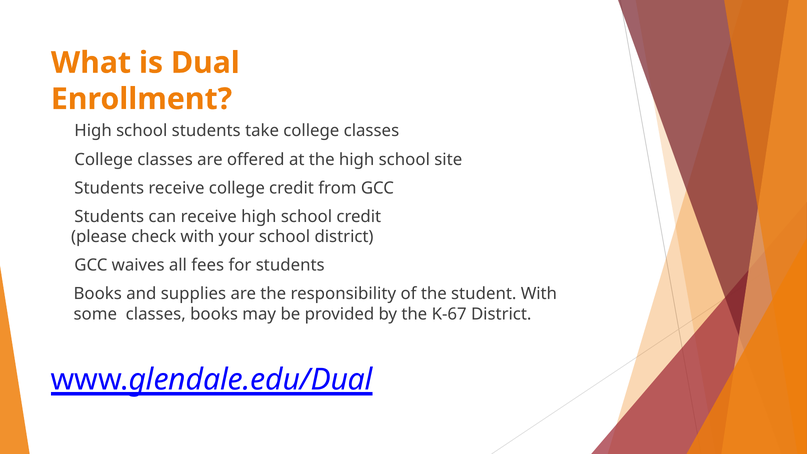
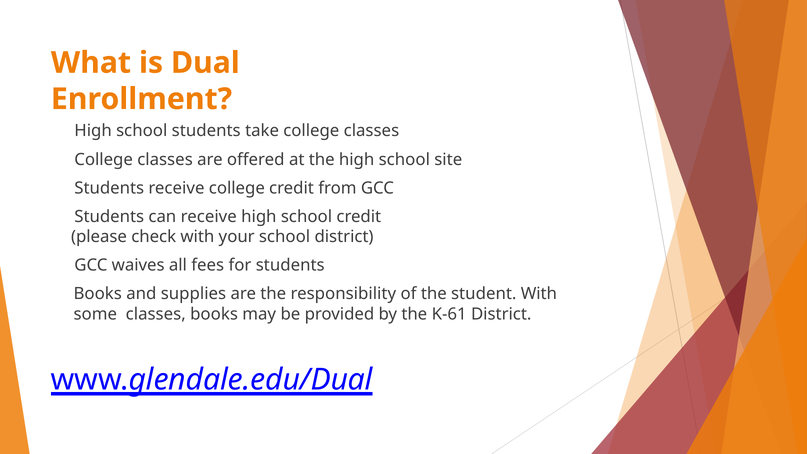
K-67: K-67 -> K-61
